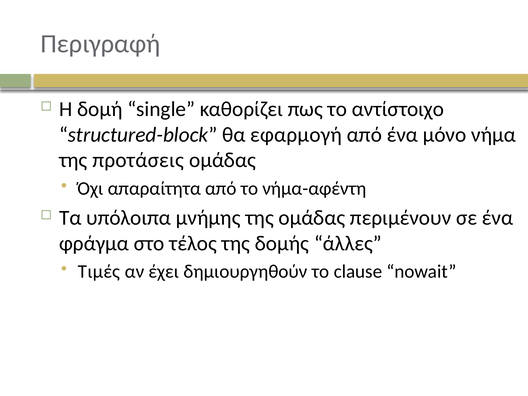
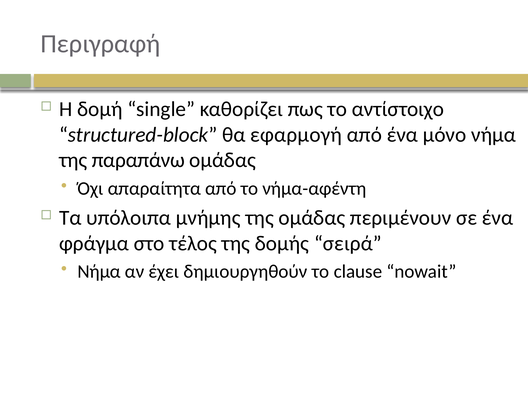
προτάσεις: προτάσεις -> παραπάνω
άλλες: άλλες -> σειρά
Τιμές at (99, 271): Τιμές -> Νήμα
